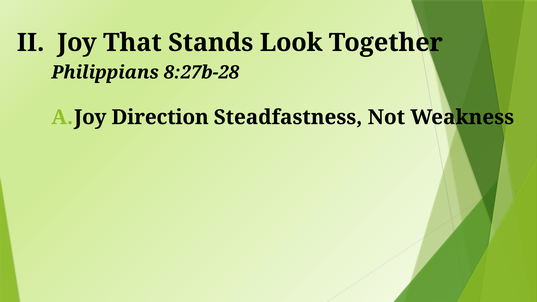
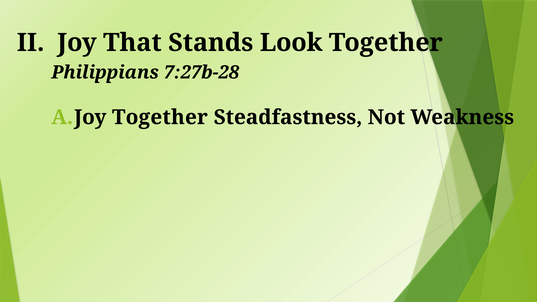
8:27b-28: 8:27b-28 -> 7:27b-28
Direction at (160, 117): Direction -> Together
